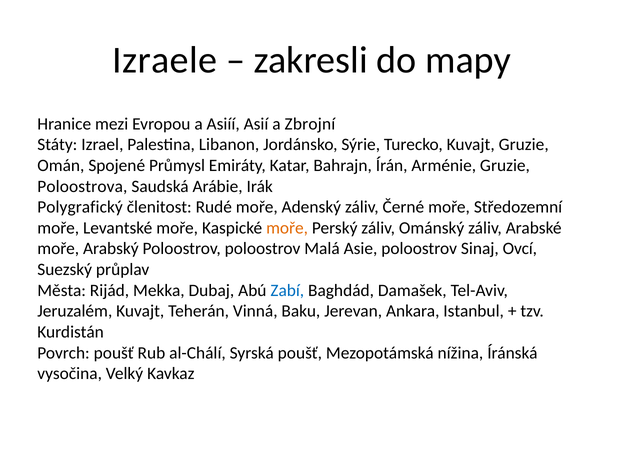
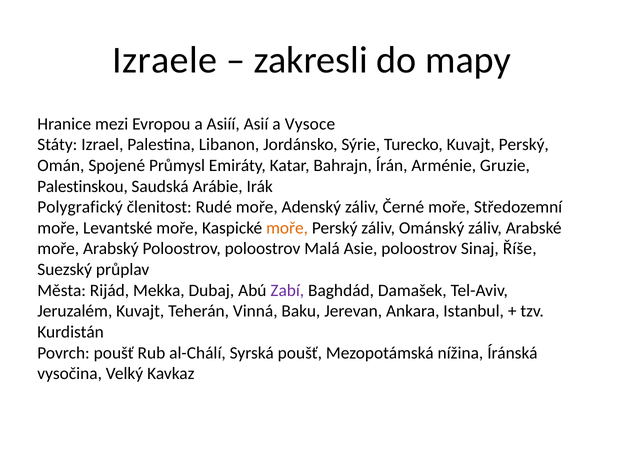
Zbrojní: Zbrojní -> Vysoce
Kuvajt Gruzie: Gruzie -> Perský
Poloostrova: Poloostrova -> Palestinskou
Ovcí: Ovcí -> Říše
Zabí colour: blue -> purple
